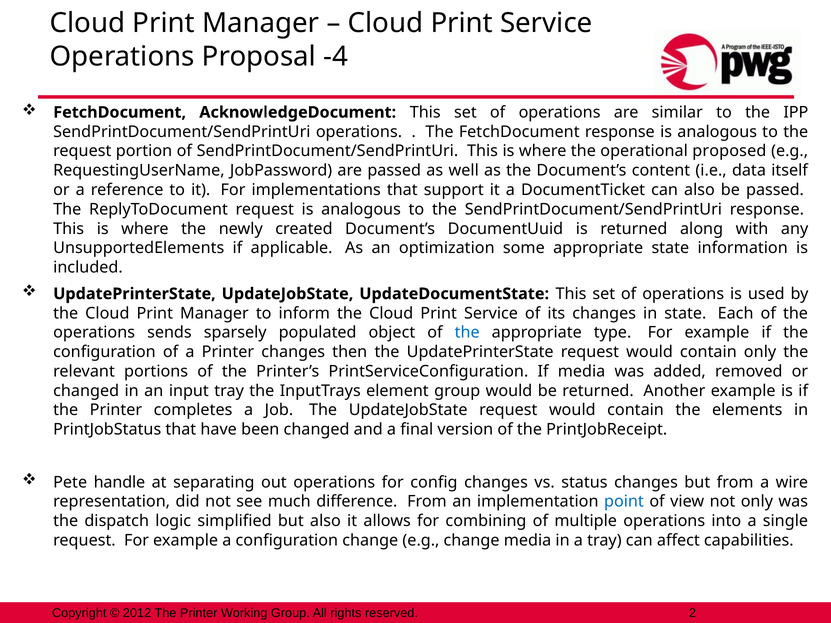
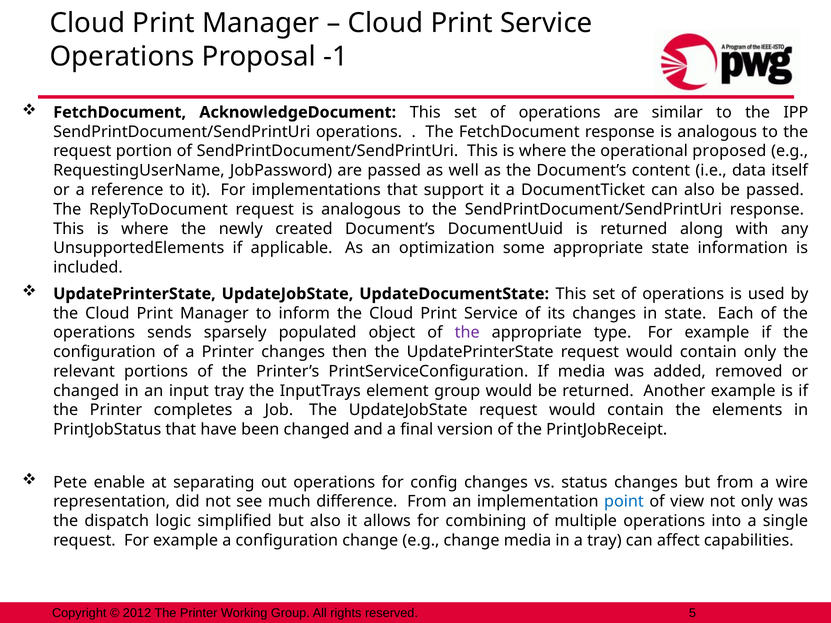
-4: -4 -> -1
the at (467, 333) colour: blue -> purple
handle: handle -> enable
2: 2 -> 5
